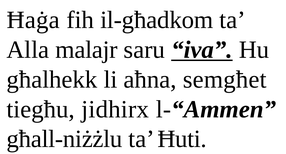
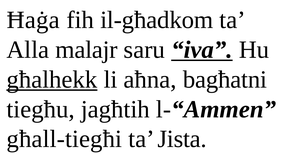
għalhekk underline: none -> present
semgħet: semgħet -> bagħatni
jidhirx: jidhirx -> jagħtih
għall-niżżlu: għall-niżżlu -> għall-tiegħi
Ħuti: Ħuti -> Jista
